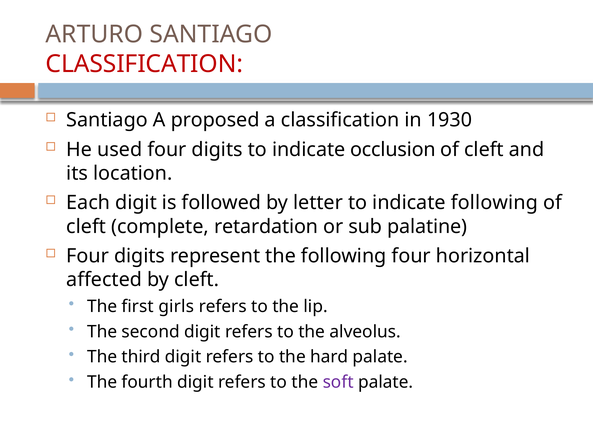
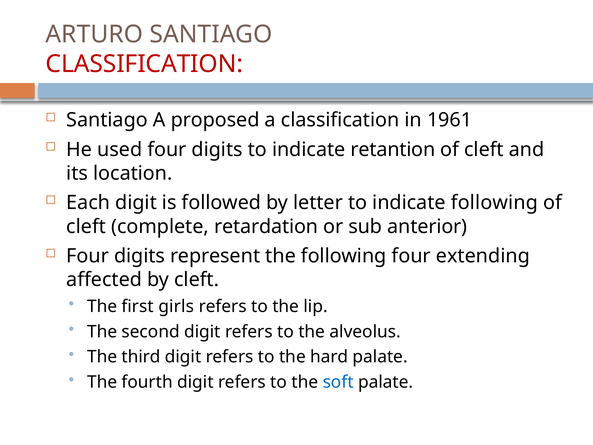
1930: 1930 -> 1961
occlusion: occlusion -> retantion
palatine: palatine -> anterior
horizontal: horizontal -> extending
soft colour: purple -> blue
